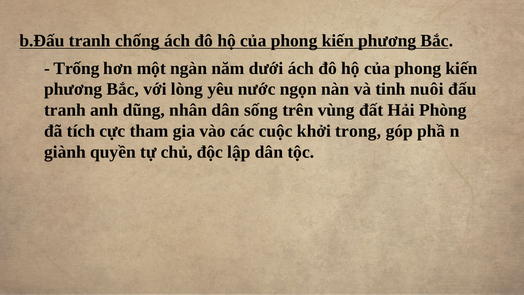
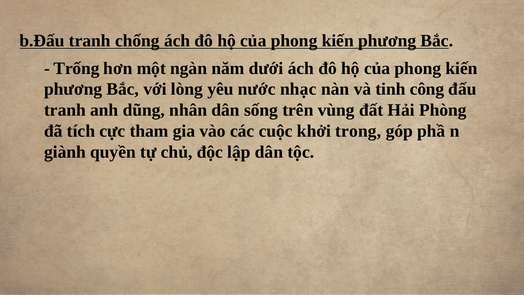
ngọn: ngọn -> nhạc
nuôi: nuôi -> công
